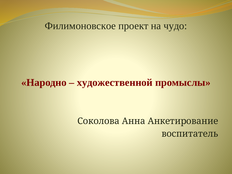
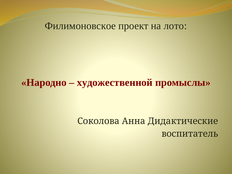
чудо: чудо -> лото
Анкетирование: Анкетирование -> Дидактические
